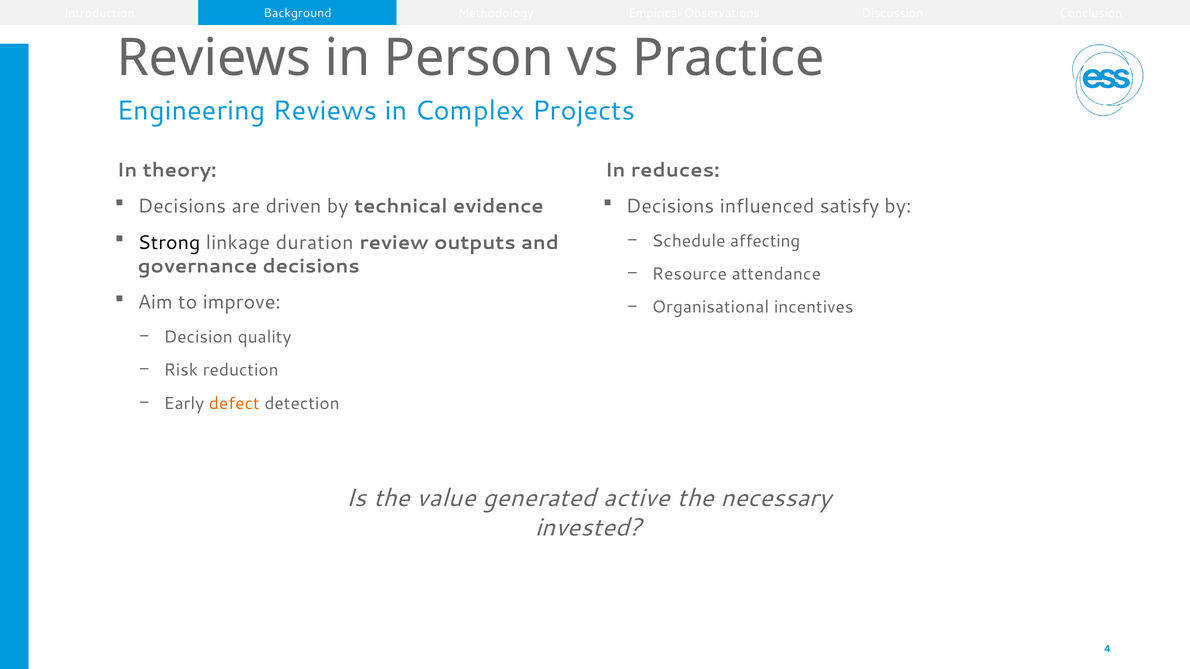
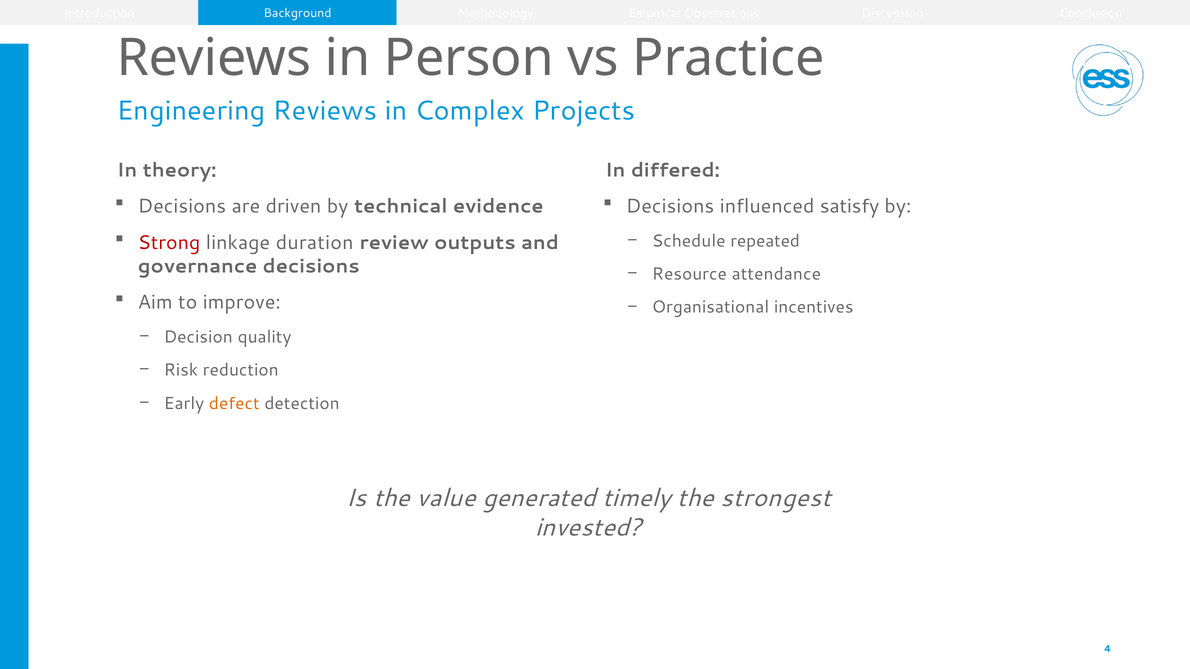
reduces: reduces -> differed
affecting: affecting -> repeated
Strong colour: black -> red
active: active -> timely
necessary: necessary -> strongest
